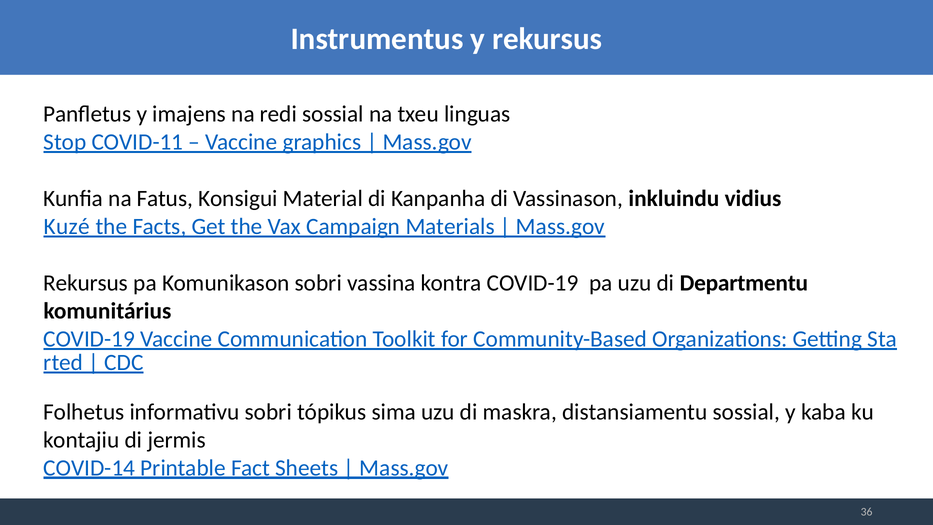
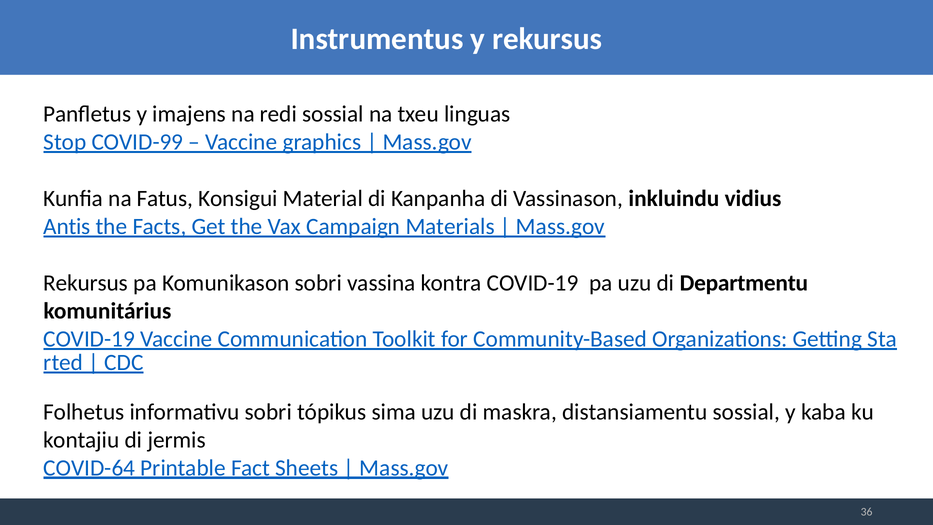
COVID-11: COVID-11 -> COVID-99
Kuzé: Kuzé -> Antis
COVID-14: COVID-14 -> COVID-64
